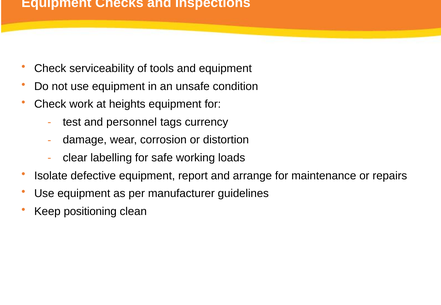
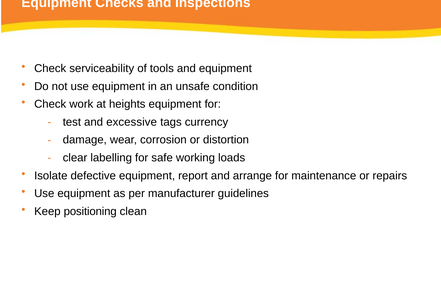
personnel: personnel -> excessive
